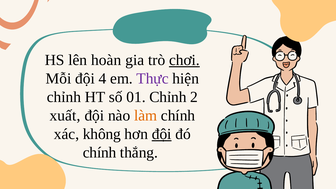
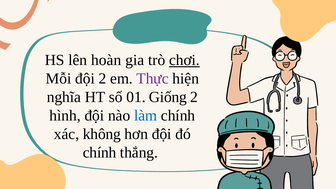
đội 4: 4 -> 2
chỉnh at (64, 97): chỉnh -> nghĩa
01 Chỉnh: Chỉnh -> Giống
xuất: xuất -> hình
làm colour: orange -> blue
đội at (162, 134) underline: present -> none
